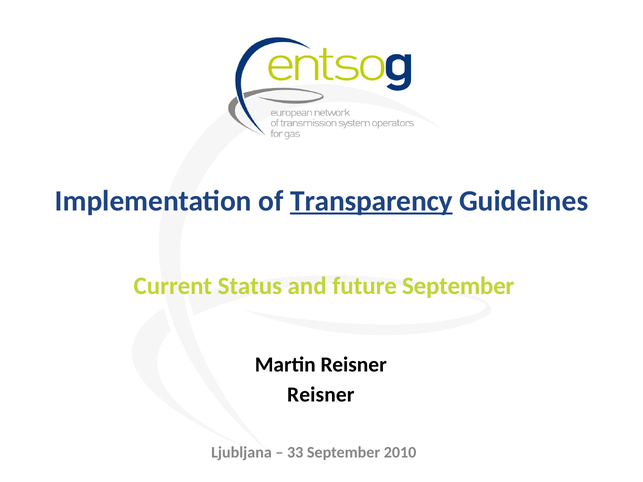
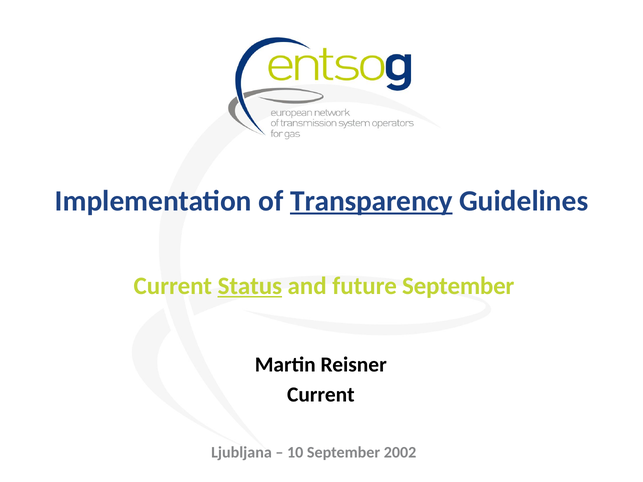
Status underline: none -> present
Reisner at (321, 395): Reisner -> Current
33: 33 -> 10
2010: 2010 -> 2002
